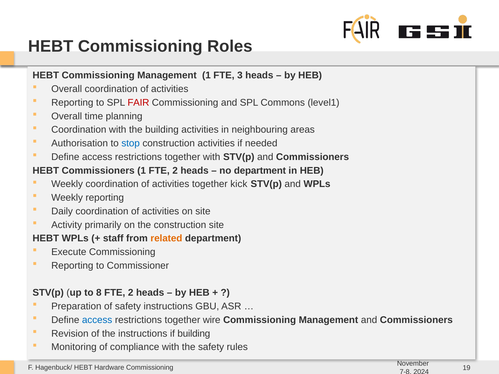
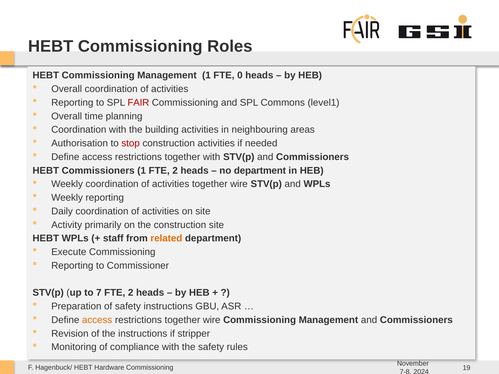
3: 3 -> 0
stop colour: blue -> red
activities together kick: kick -> wire
8: 8 -> 7
access at (97, 320) colour: blue -> orange
if building: building -> stripper
